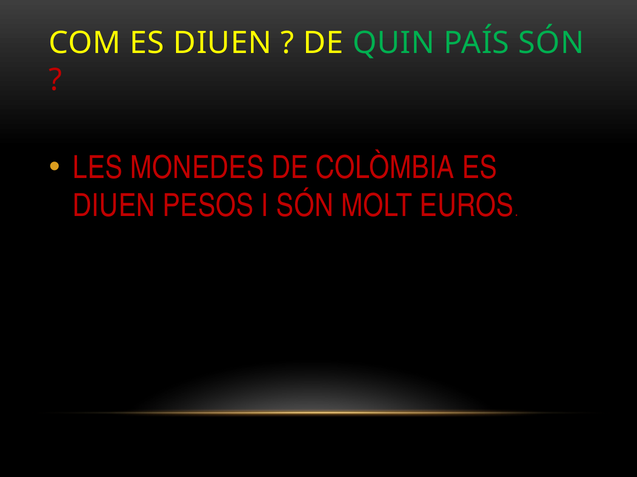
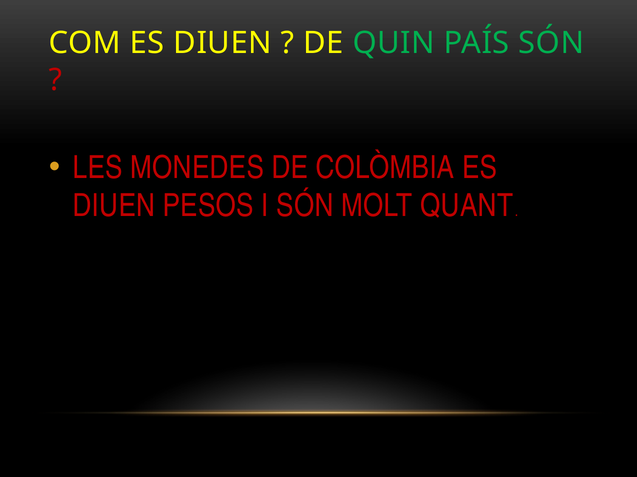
EUROS: EUROS -> QUANT
